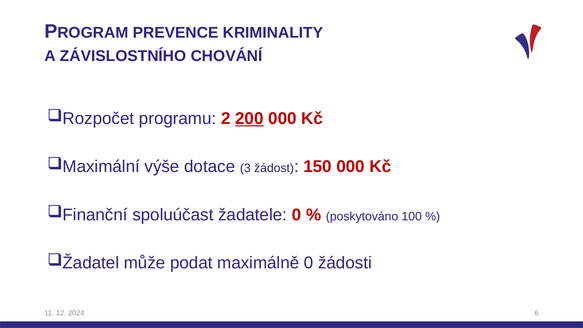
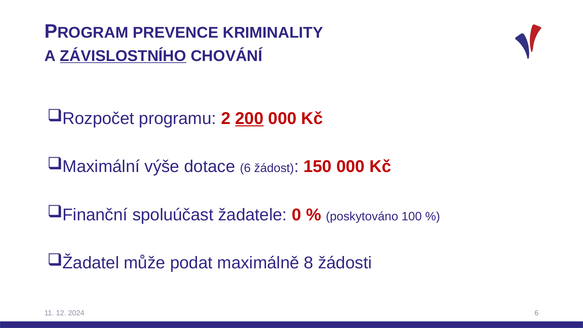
ZÁVISLOSTNÍHO underline: none -> present
dotace 3: 3 -> 6
maximálně 0: 0 -> 8
